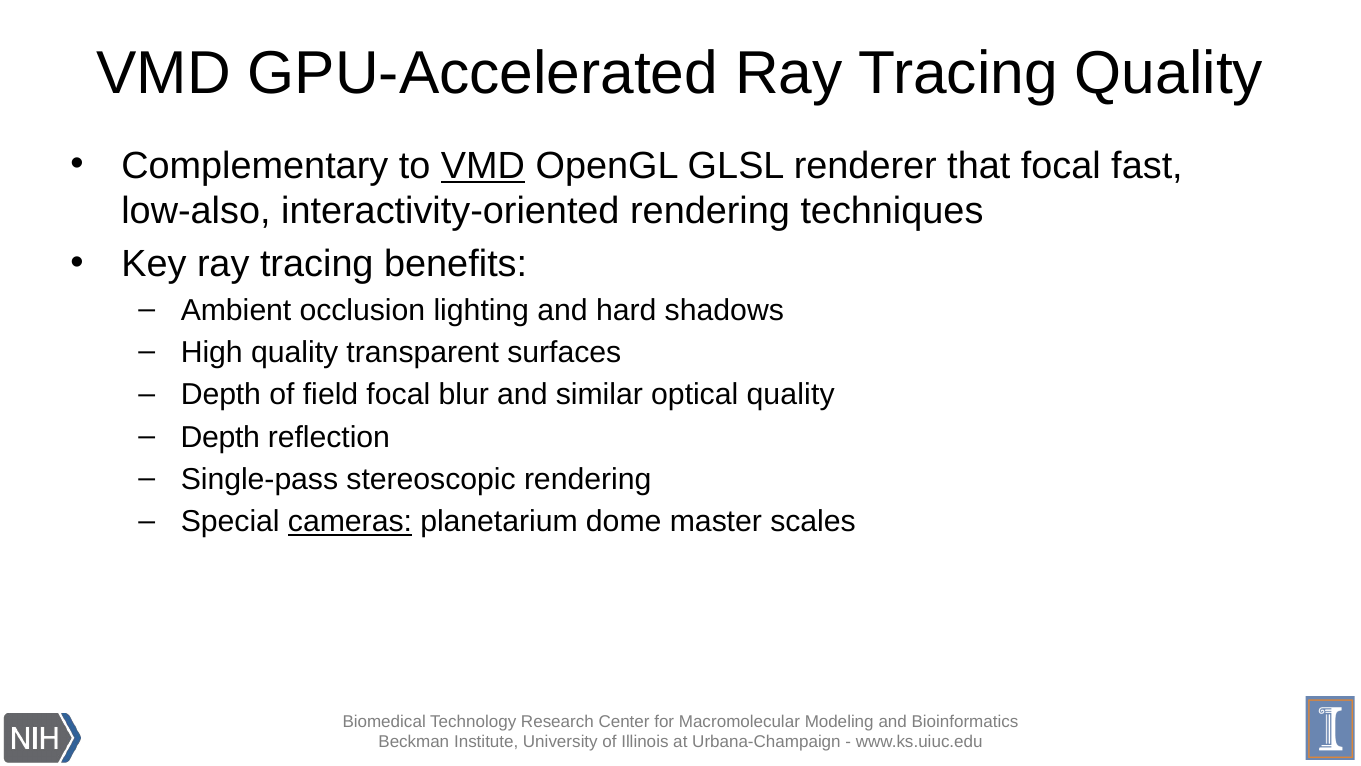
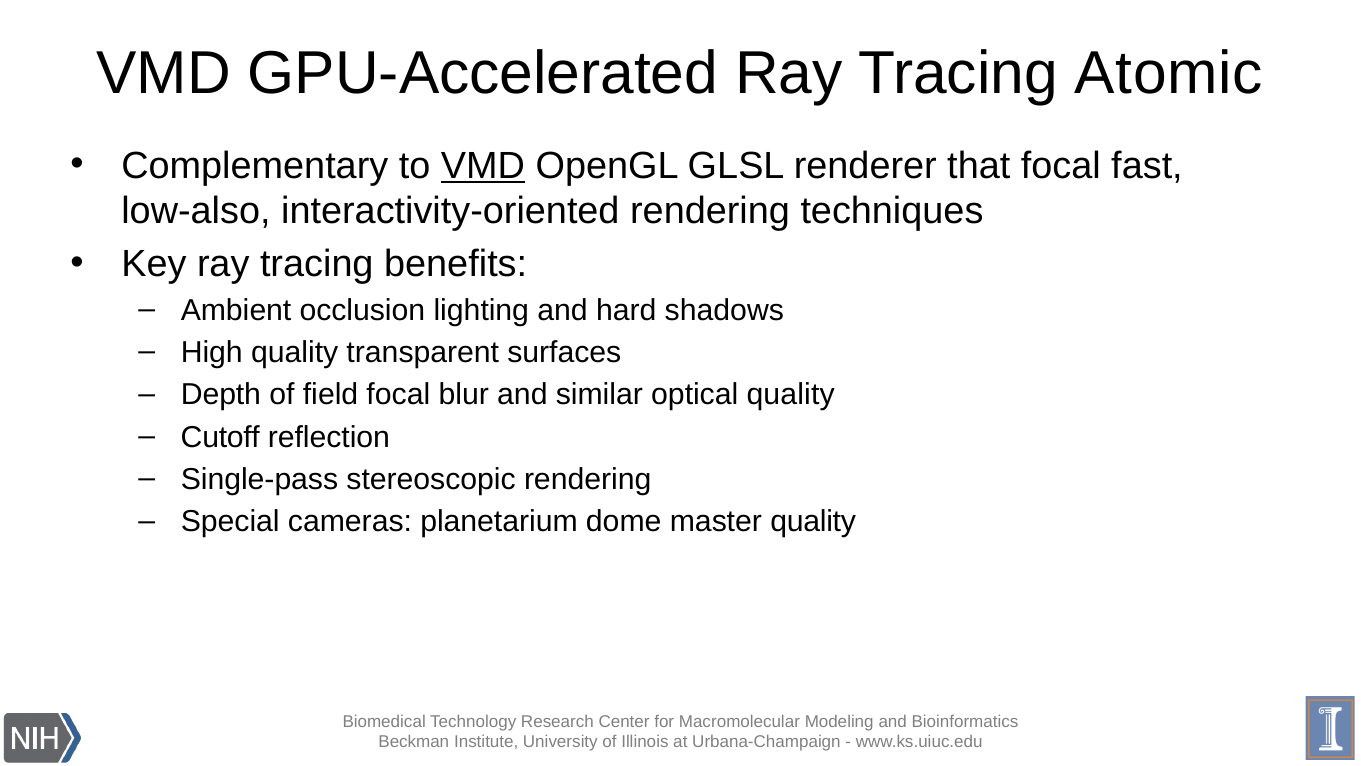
Tracing Quality: Quality -> Atomic
Depth at (220, 437): Depth -> Cutoff
cameras underline: present -> none
master scales: scales -> quality
